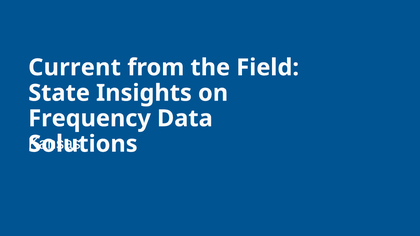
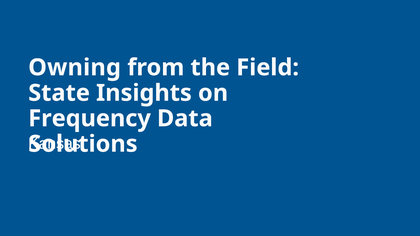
Current: Current -> Owning
